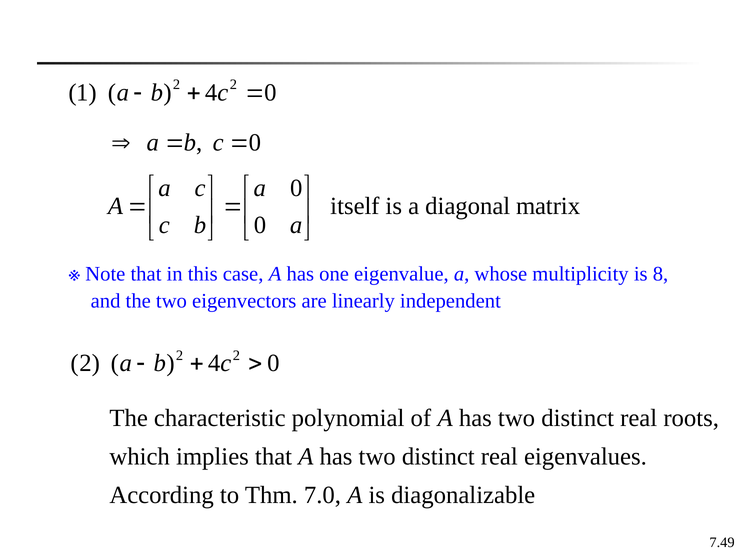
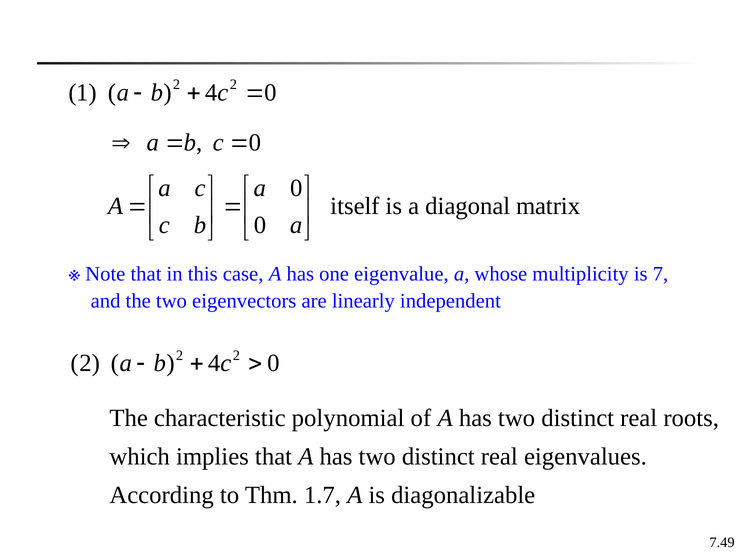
8: 8 -> 7
7.0: 7.0 -> 1.7
